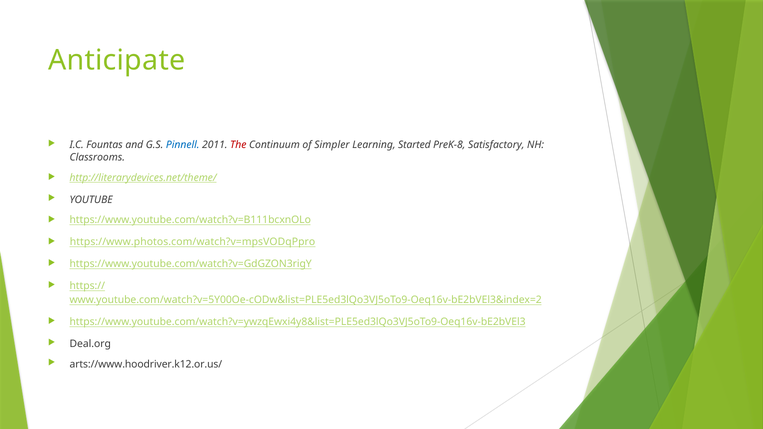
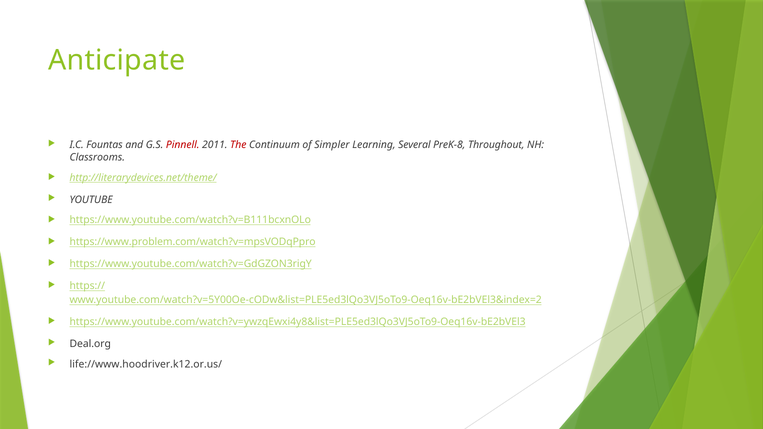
Pinnell colour: blue -> red
Started: Started -> Several
Satisfactory: Satisfactory -> Throughout
https://www.photos.com/watch?v=mpsVODqPpro: https://www.photos.com/watch?v=mpsVODqPpro -> https://www.problem.com/watch?v=mpsVODqPpro
arts://www.hoodriver.k12.or.us/: arts://www.hoodriver.k12.or.us/ -> life://www.hoodriver.k12.or.us/
